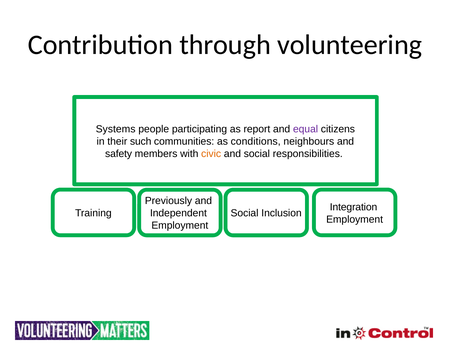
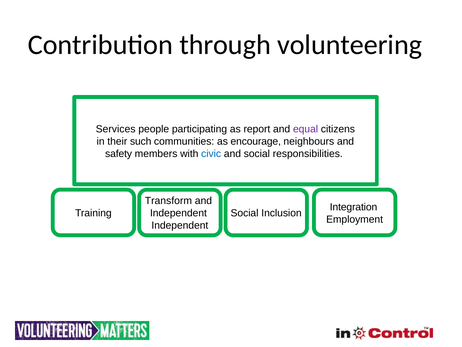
Systems: Systems -> Services
conditions: conditions -> encourage
civic colour: orange -> blue
Previously: Previously -> Transform
Employment at (180, 225): Employment -> Independent
